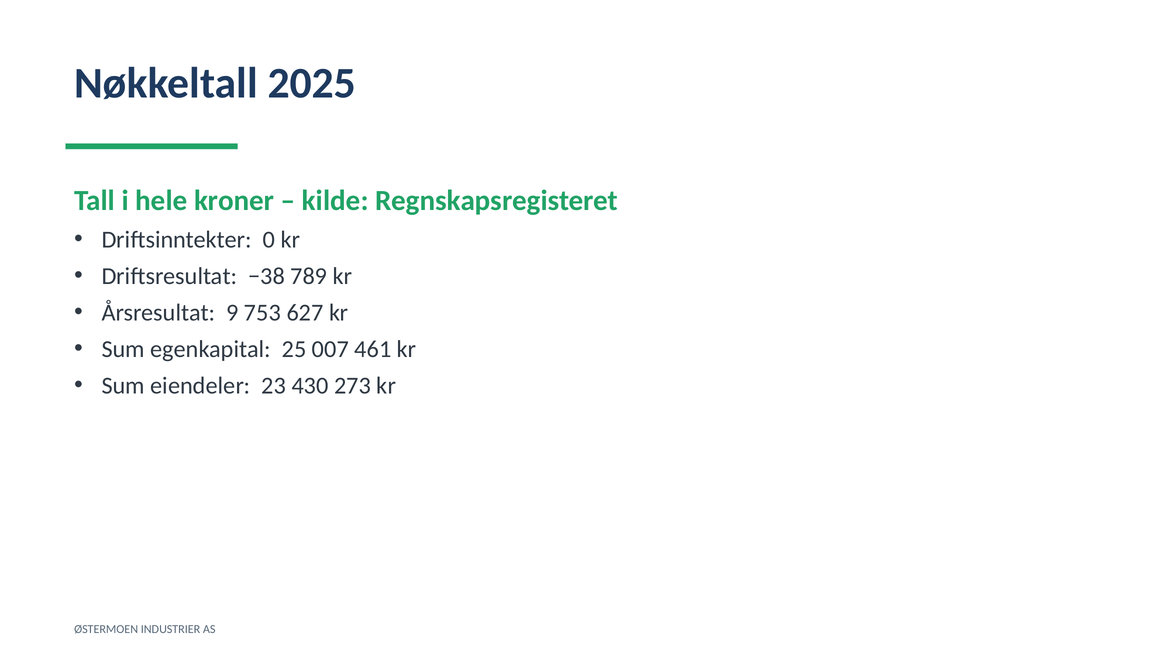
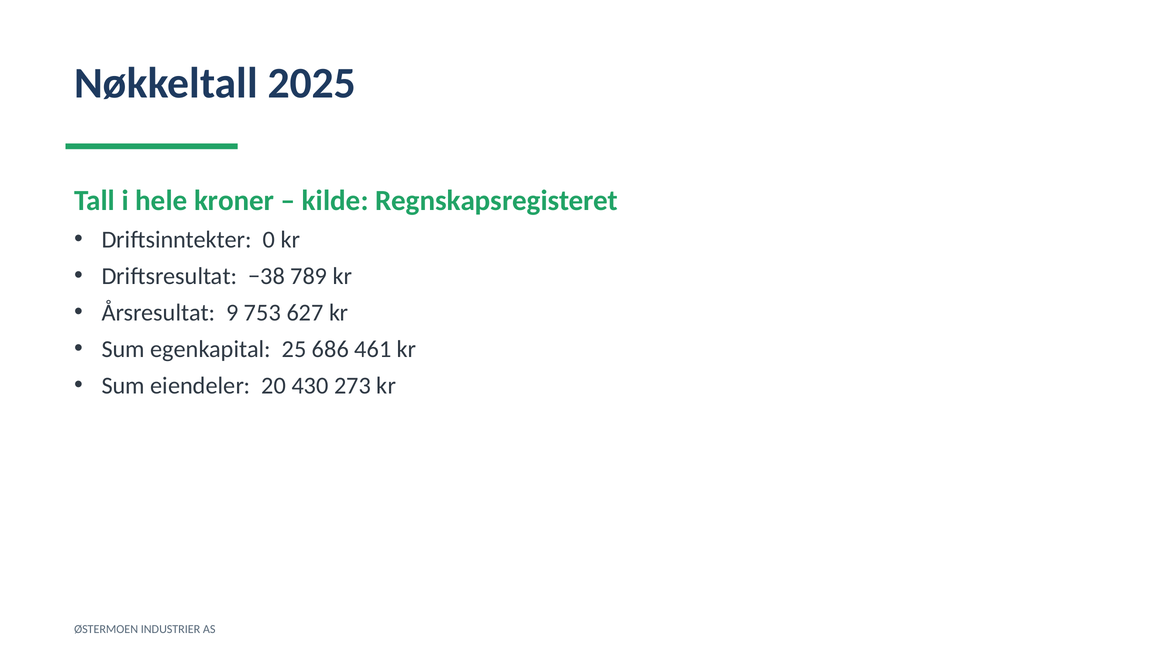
007: 007 -> 686
23: 23 -> 20
